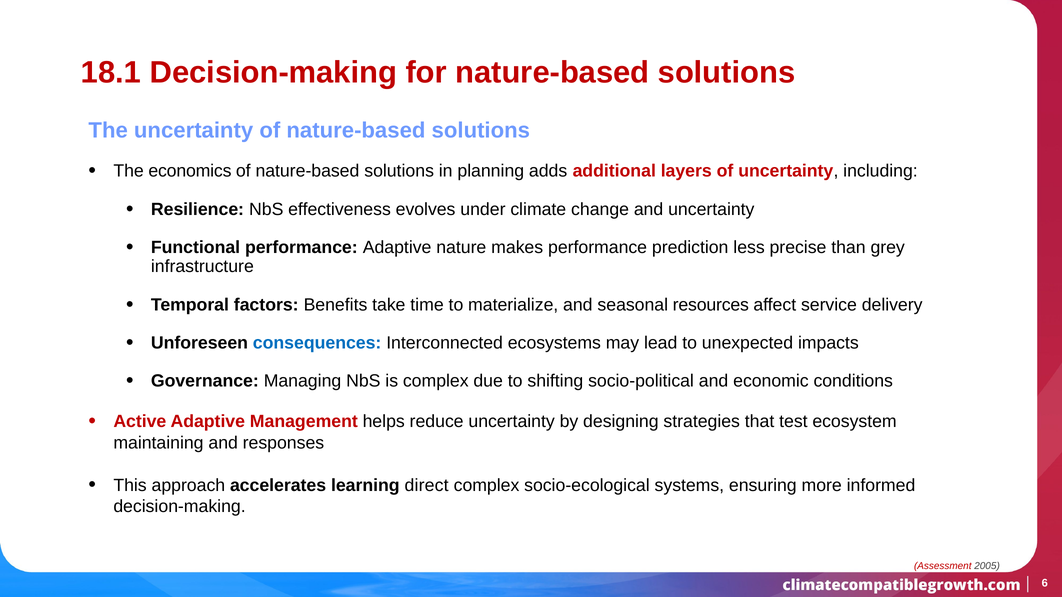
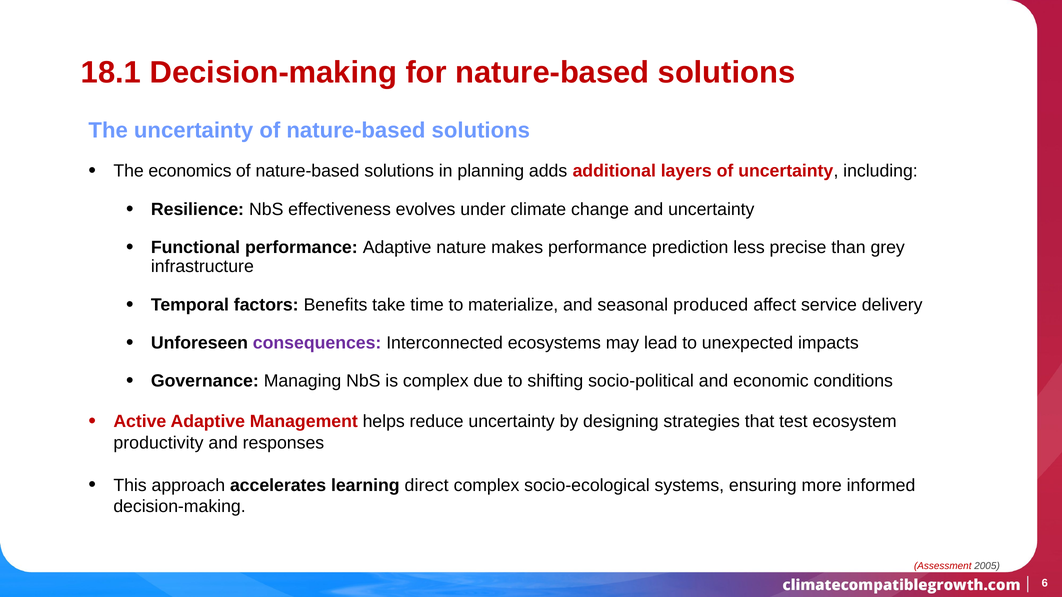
resources: resources -> produced
consequences colour: blue -> purple
maintaining: maintaining -> productivity
